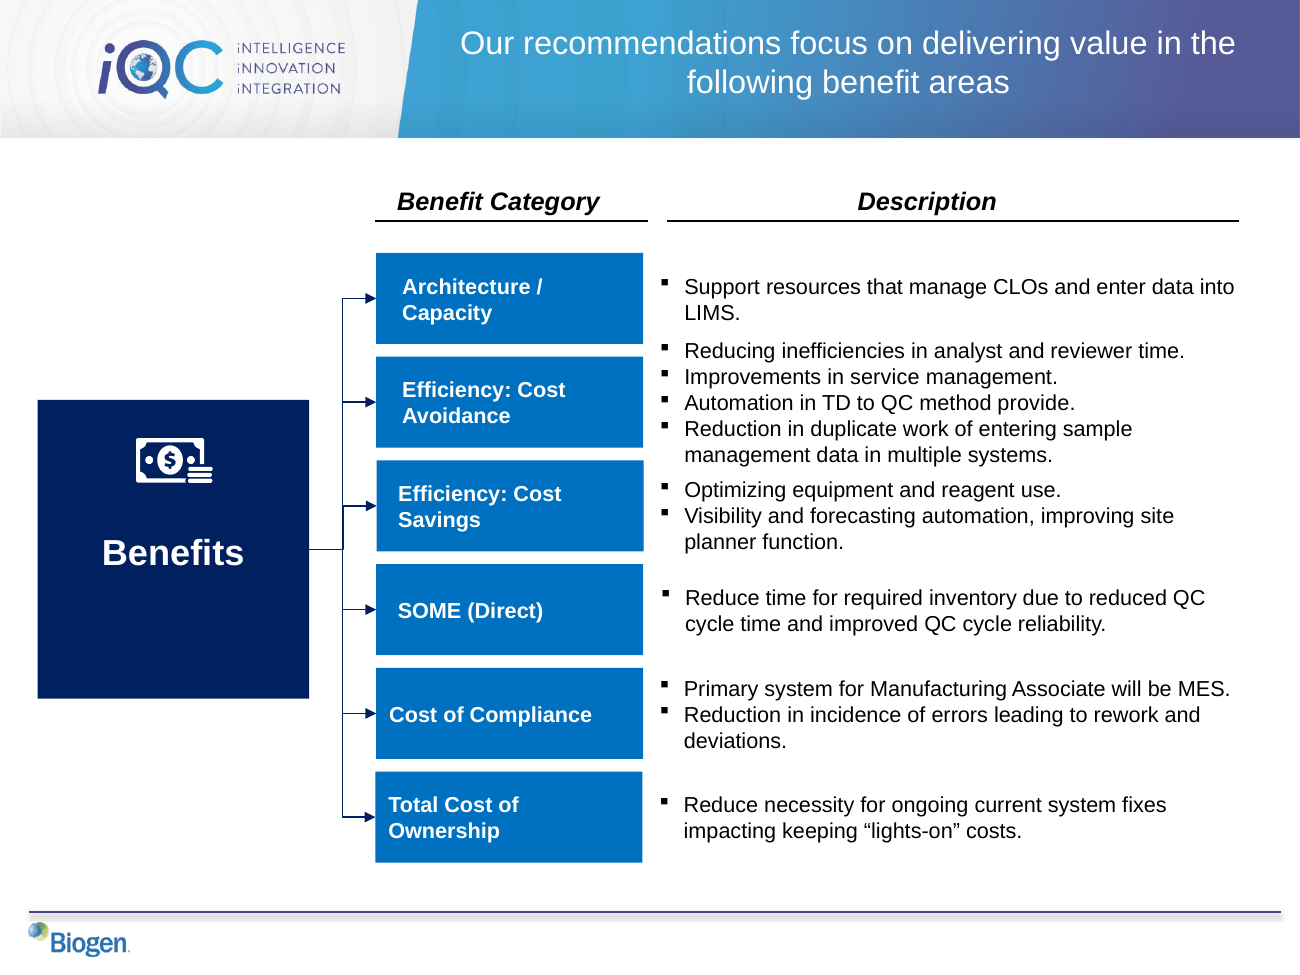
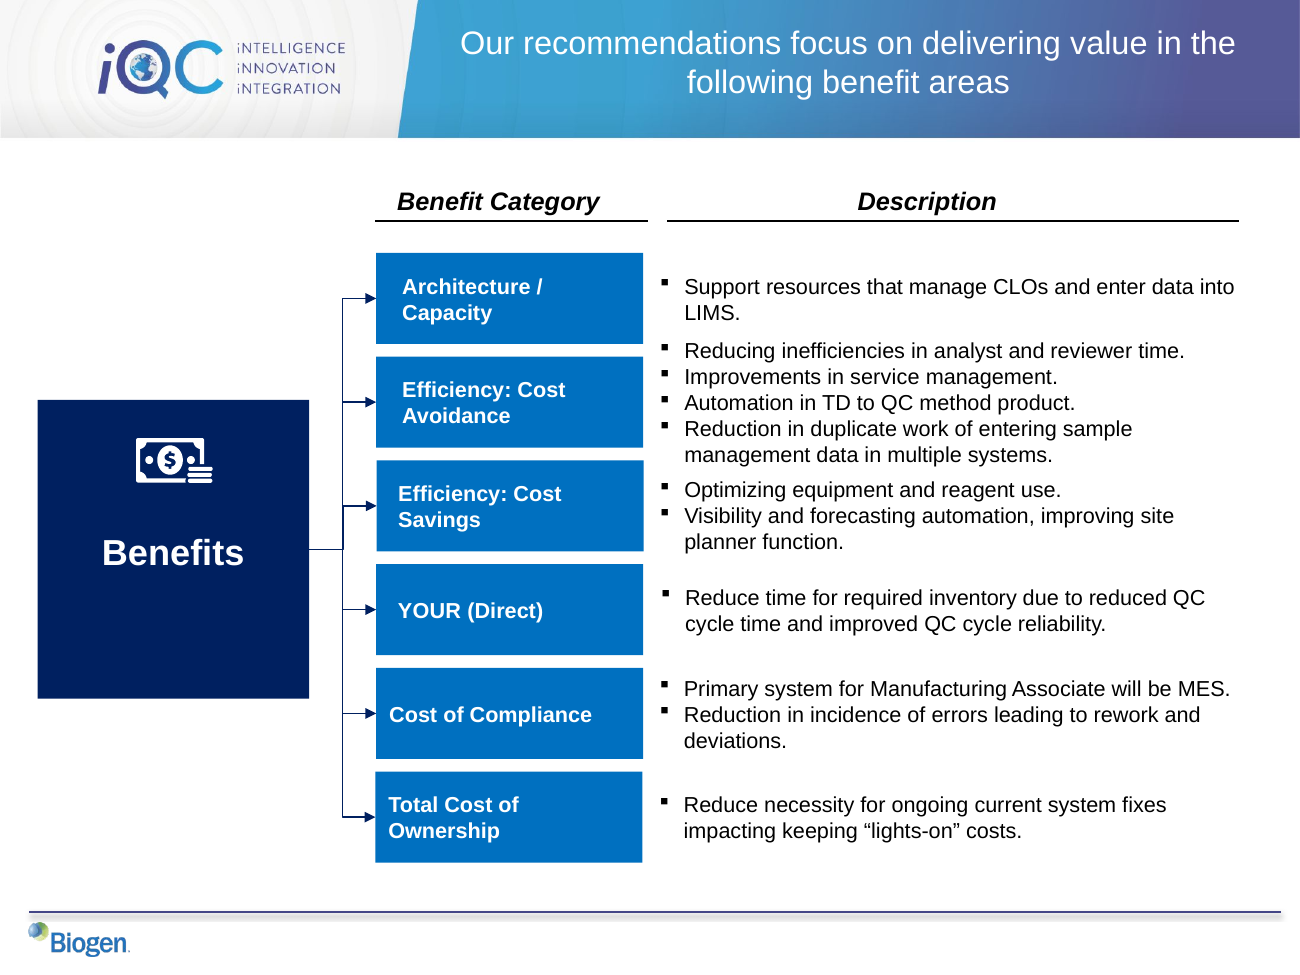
provide: provide -> product
SOME: SOME -> YOUR
